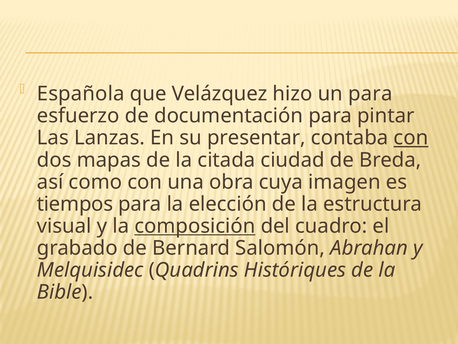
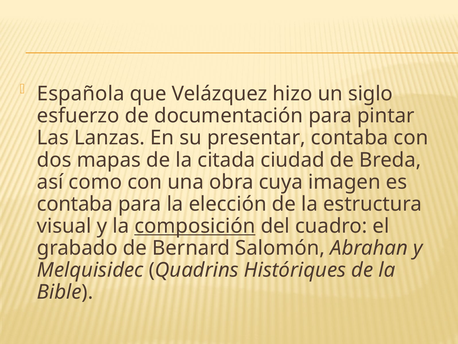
un para: para -> siglo
con at (411, 138) underline: present -> none
tiempos at (75, 204): tiempos -> contaba
